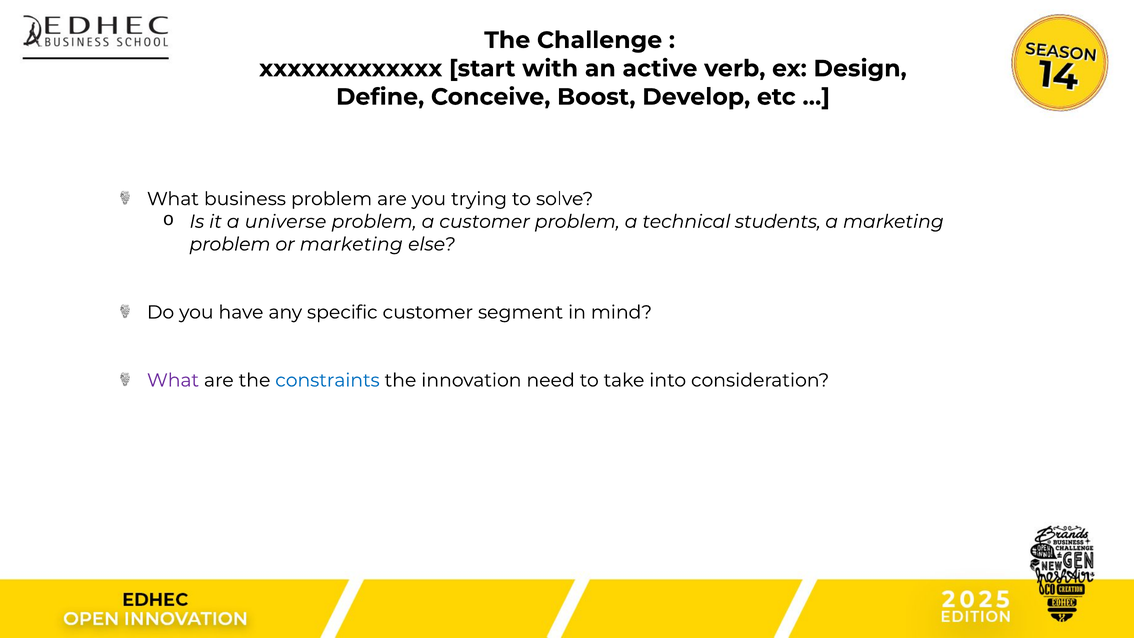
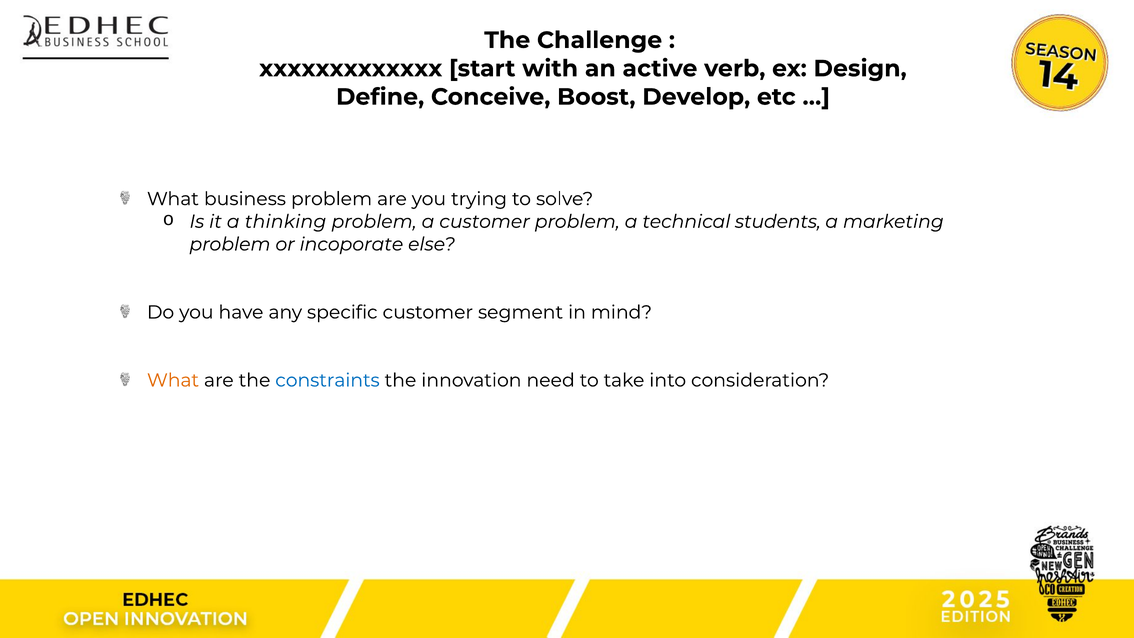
universe: universe -> thinking
or marketing: marketing -> incoporate
What at (173, 380) colour: purple -> orange
